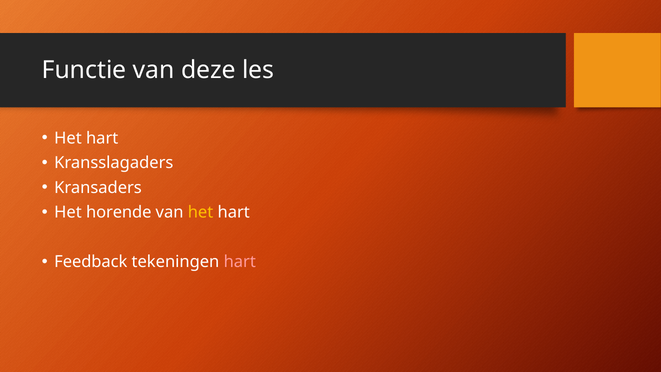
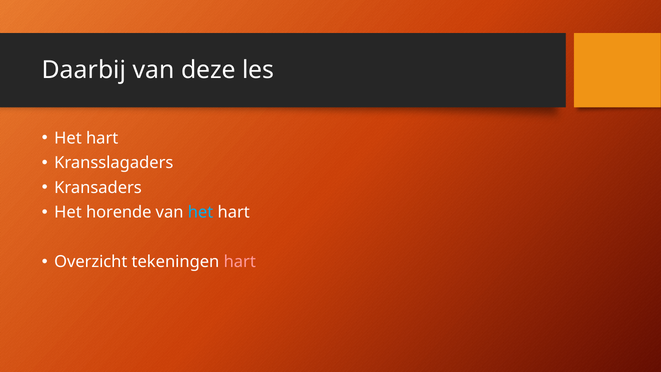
Functie: Functie -> Daarbij
het at (201, 212) colour: yellow -> light blue
Feedback: Feedback -> Overzicht
